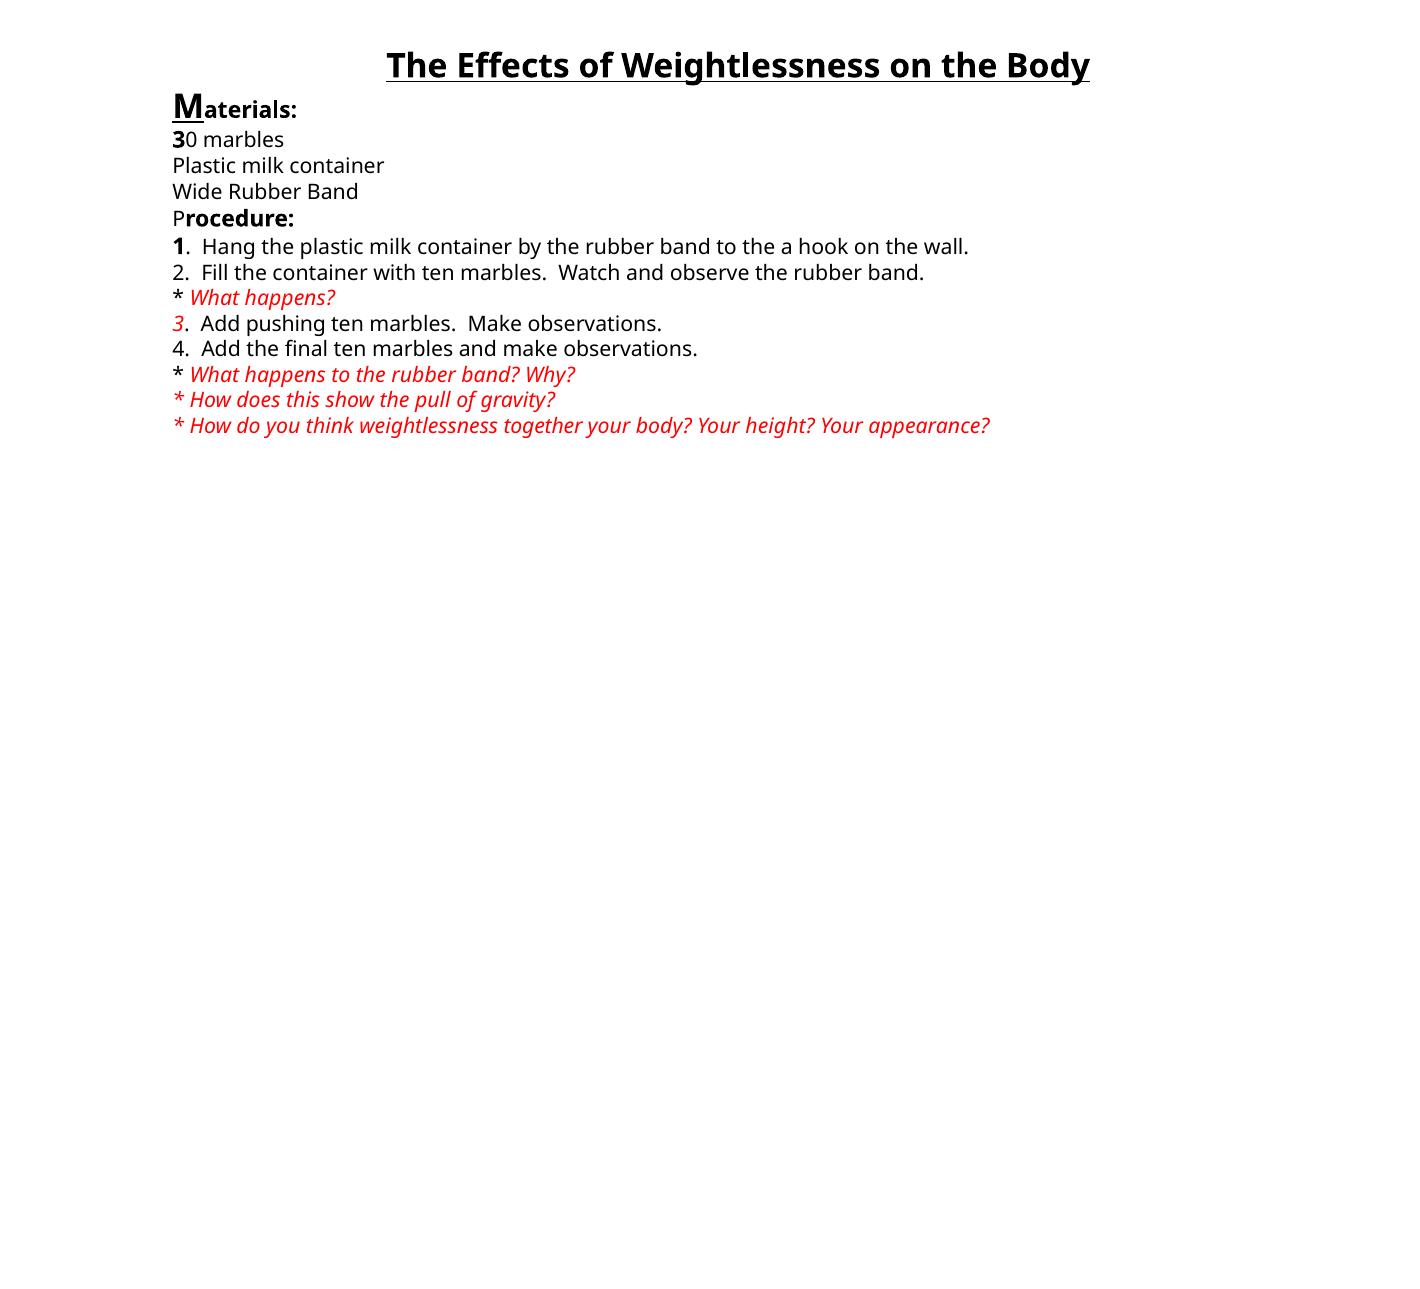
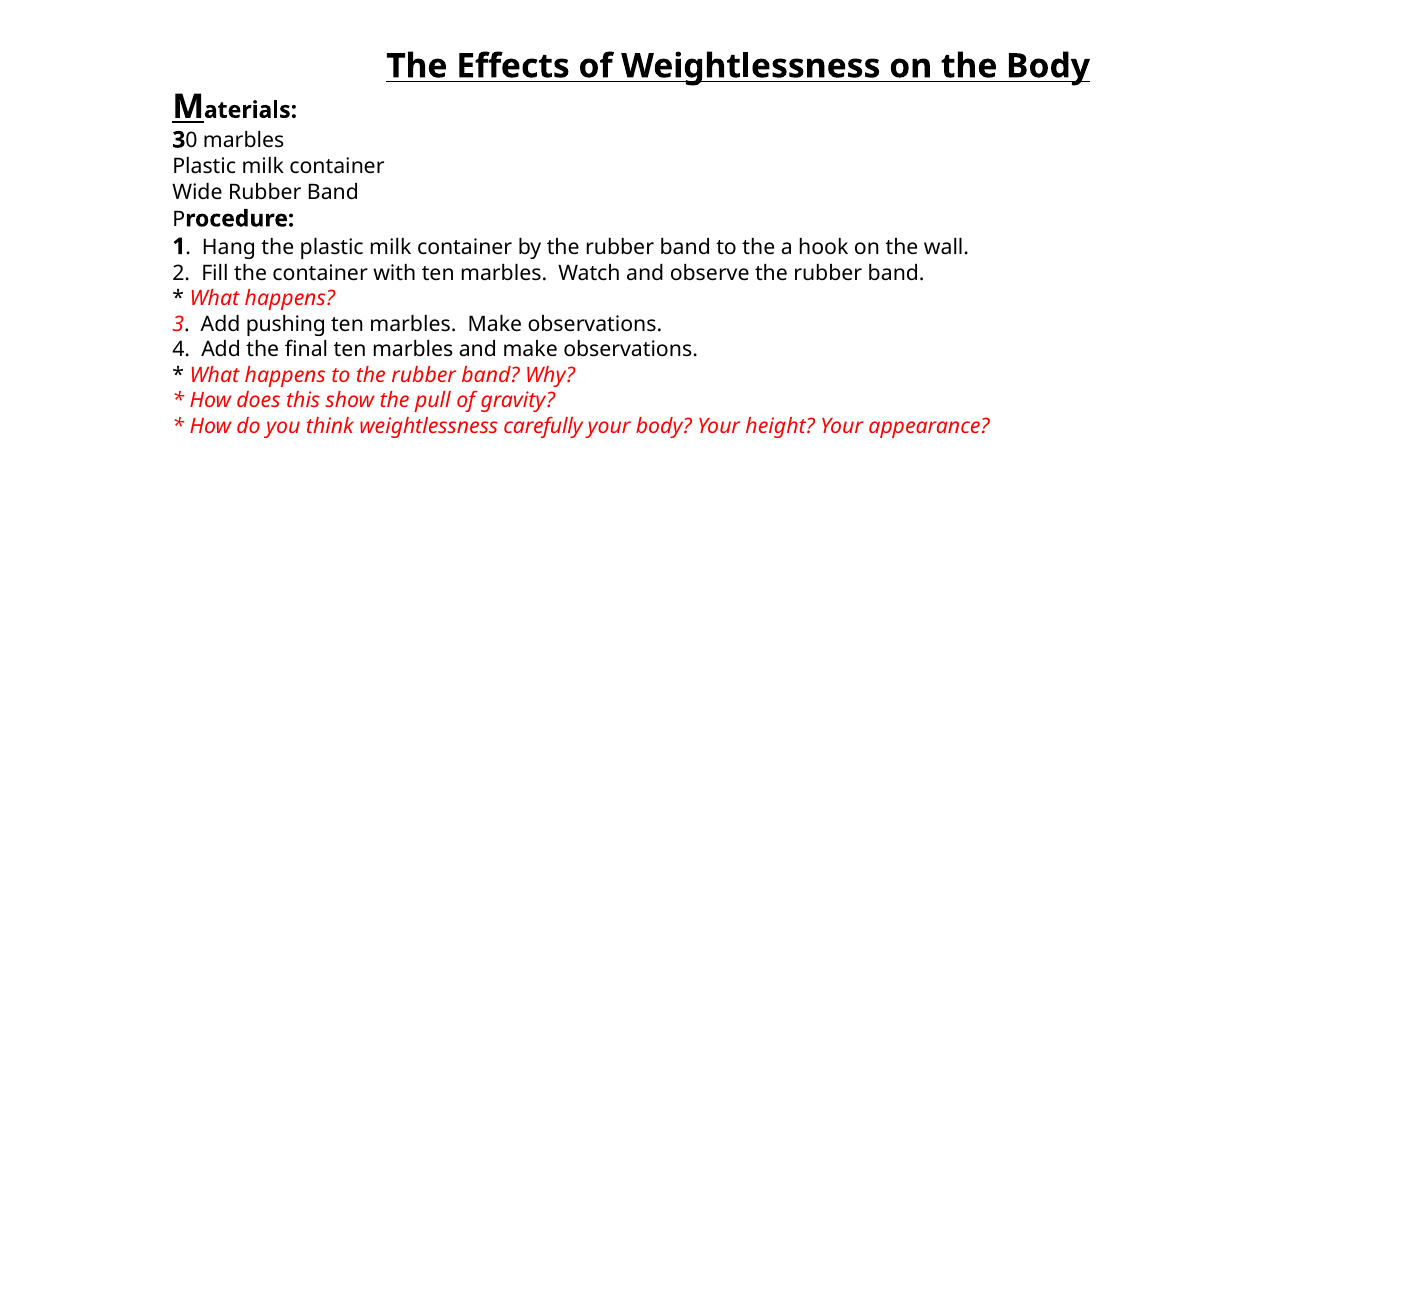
together: together -> carefully
